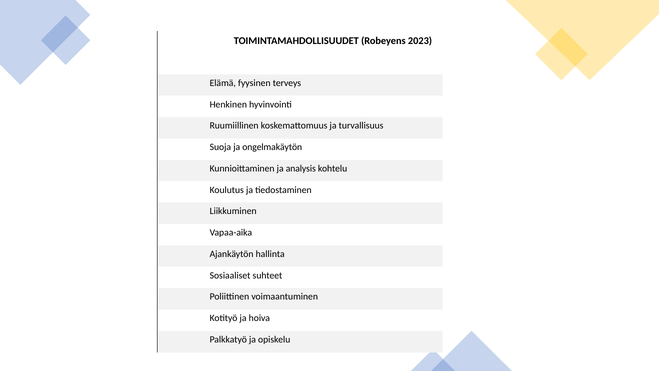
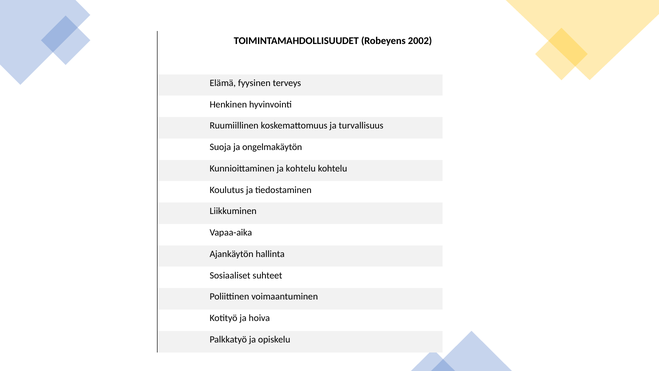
2023: 2023 -> 2002
ja analysis: analysis -> kohtelu
